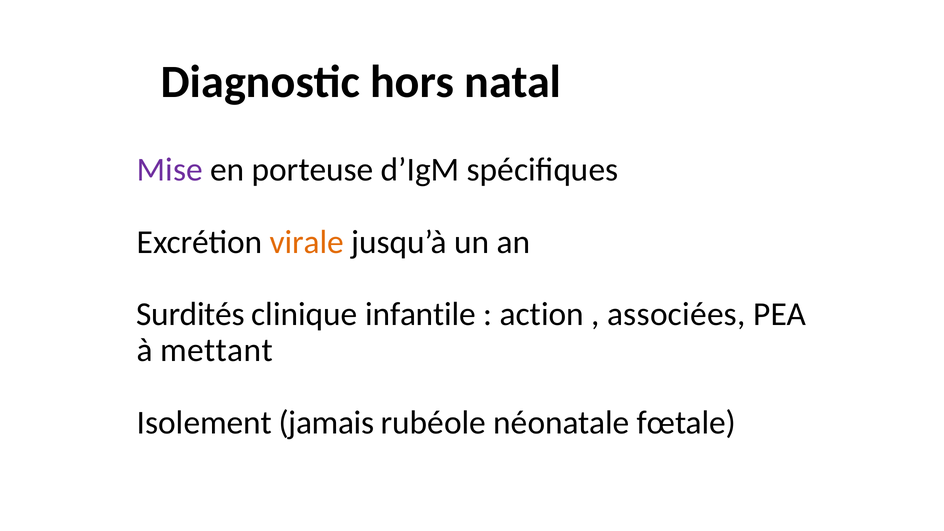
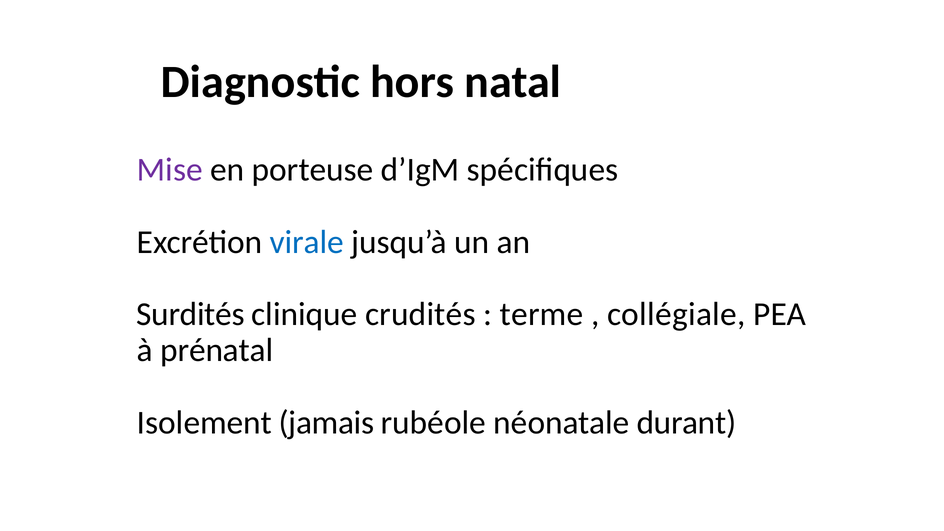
virale colour: orange -> blue
infantile: infantile -> crudités
action: action -> terme
associées: associées -> collégiale
mettant: mettant -> prénatal
fœtale: fœtale -> durant
